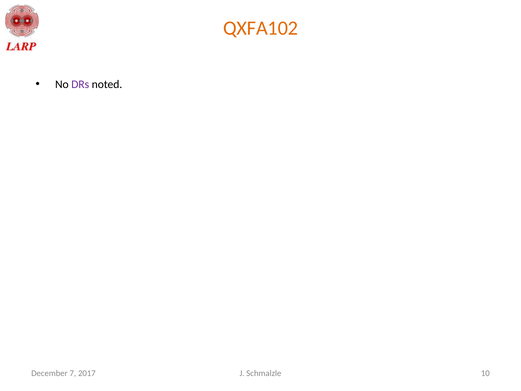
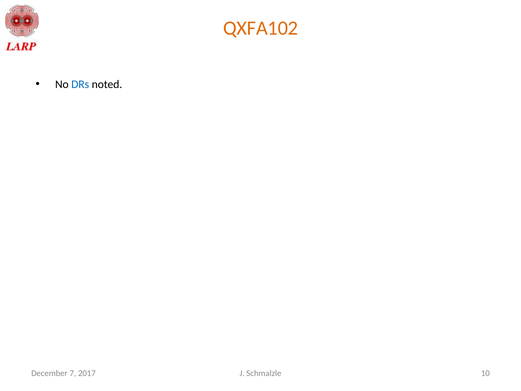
DRs colour: purple -> blue
